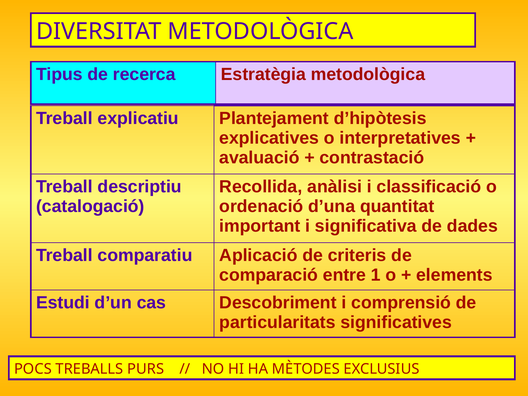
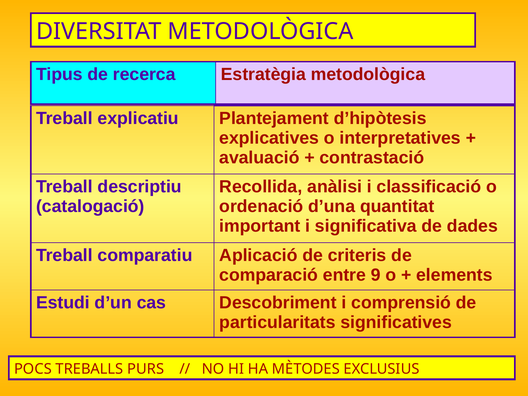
1: 1 -> 9
